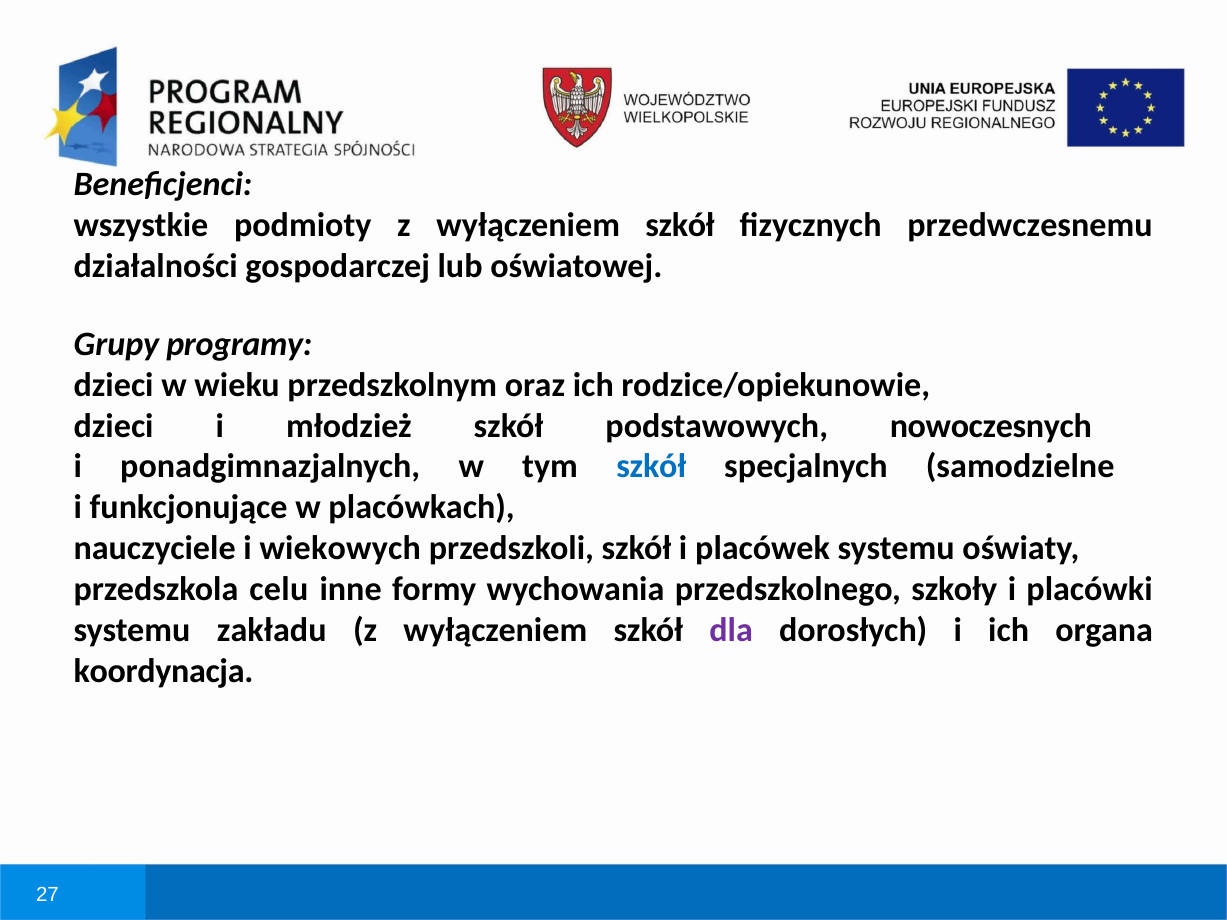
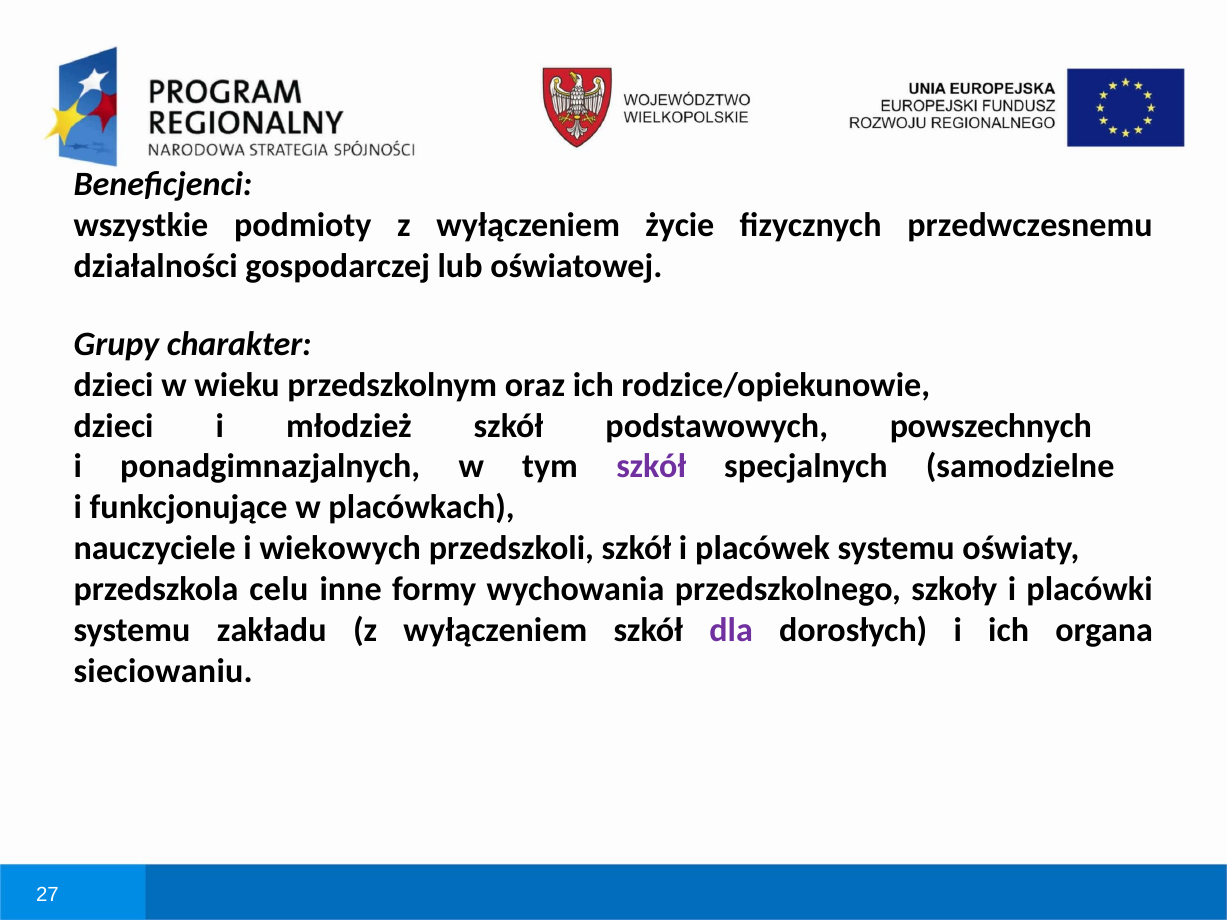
podmioty z wyłączeniem szkół: szkół -> życie
programy: programy -> charakter
nowoczesnych: nowoczesnych -> powszechnych
szkół at (651, 467) colour: blue -> purple
koordynacja: koordynacja -> sieciowaniu
